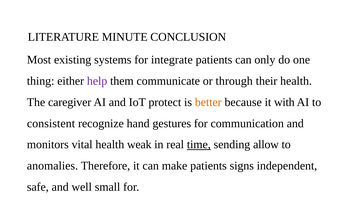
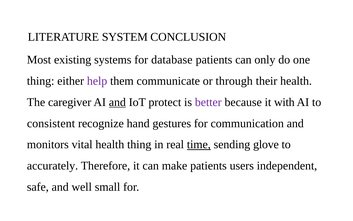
MINUTE: MINUTE -> SYSTEM
integrate: integrate -> database
and at (117, 102) underline: none -> present
better colour: orange -> purple
health weak: weak -> thing
allow: allow -> glove
anomalies: anomalies -> accurately
signs: signs -> users
